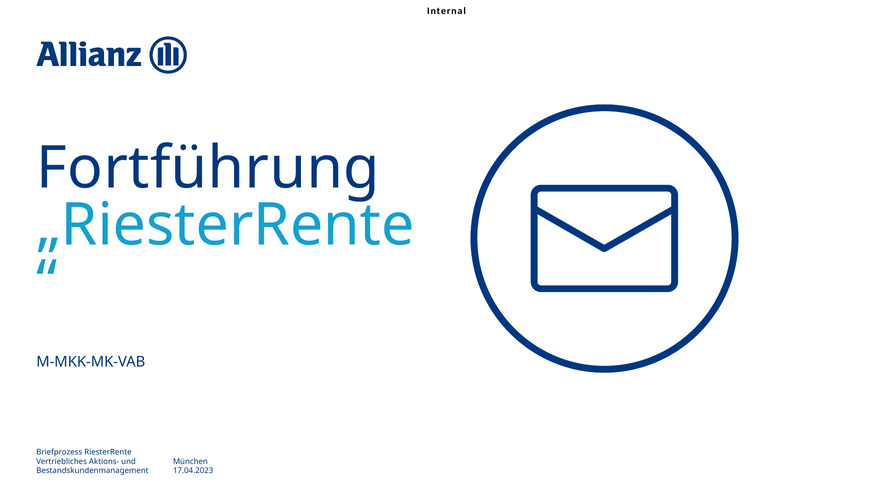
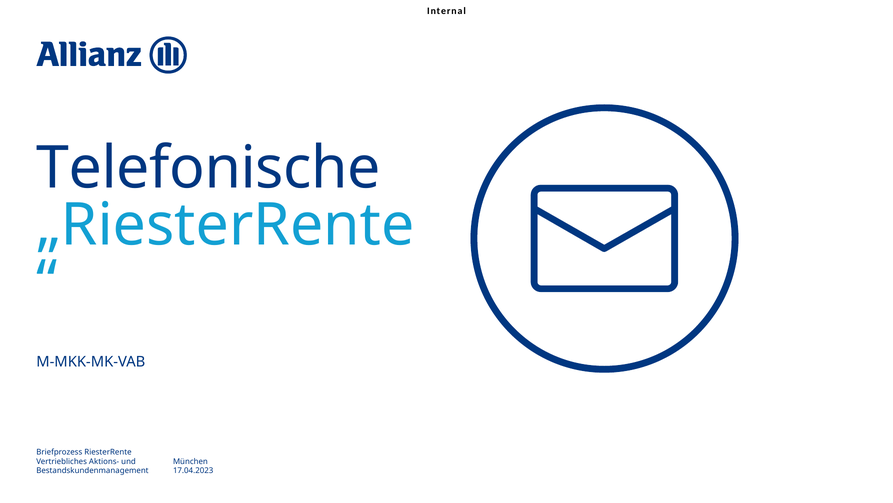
Fortführung: Fortführung -> Telefonische
